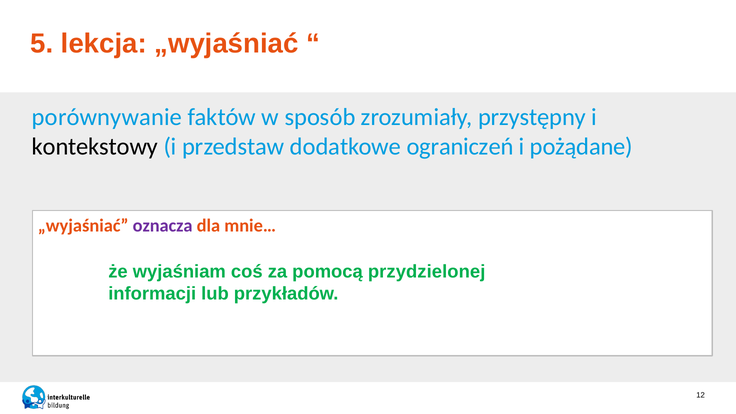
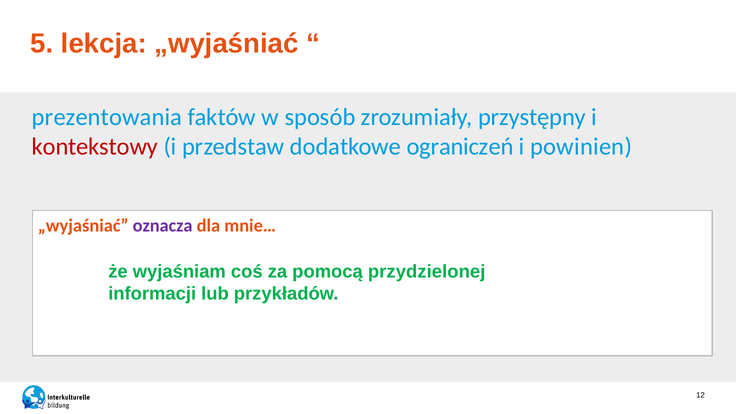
porównywanie: porównywanie -> prezentowania
kontekstowy colour: black -> red
pożądane: pożądane -> powinien
